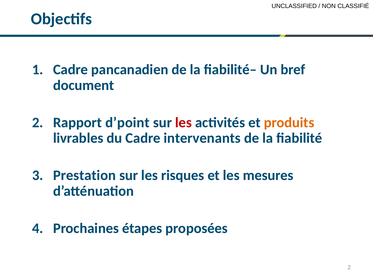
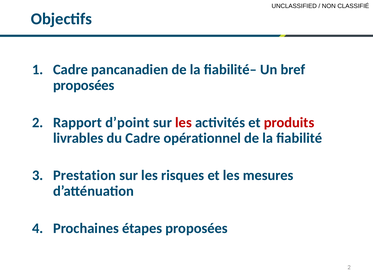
document at (84, 85): document -> proposées
produits colour: orange -> red
intervenants: intervenants -> opérationnel
